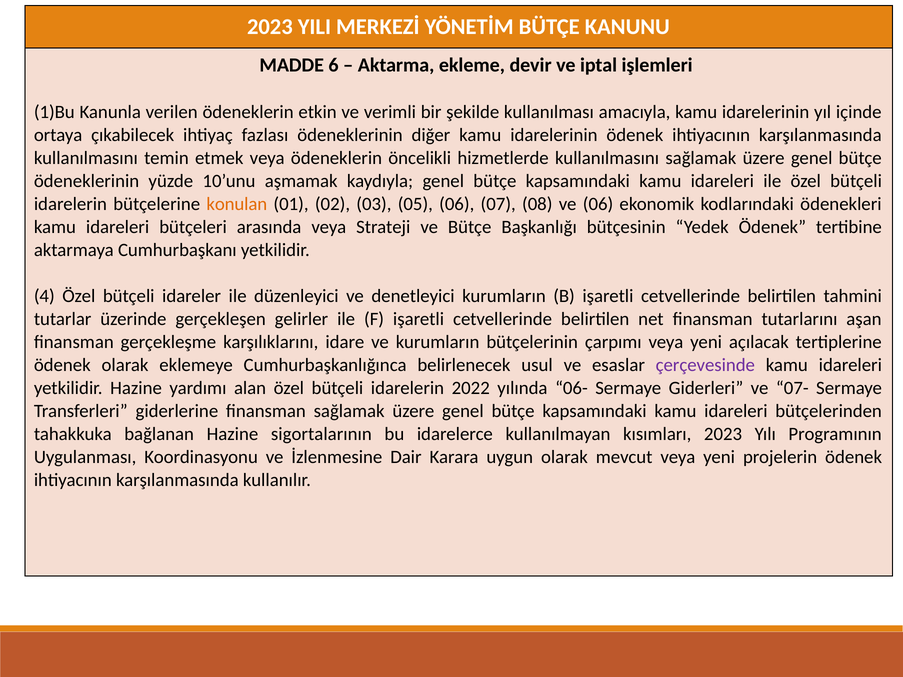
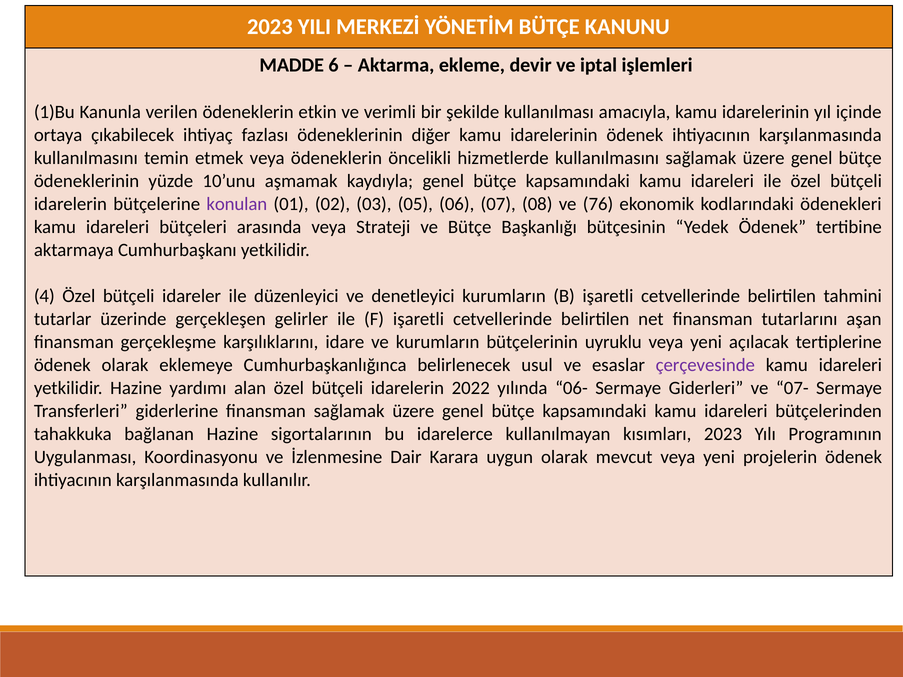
konulan colour: orange -> purple
ve 06: 06 -> 76
çarpımı: çarpımı -> uyruklu
